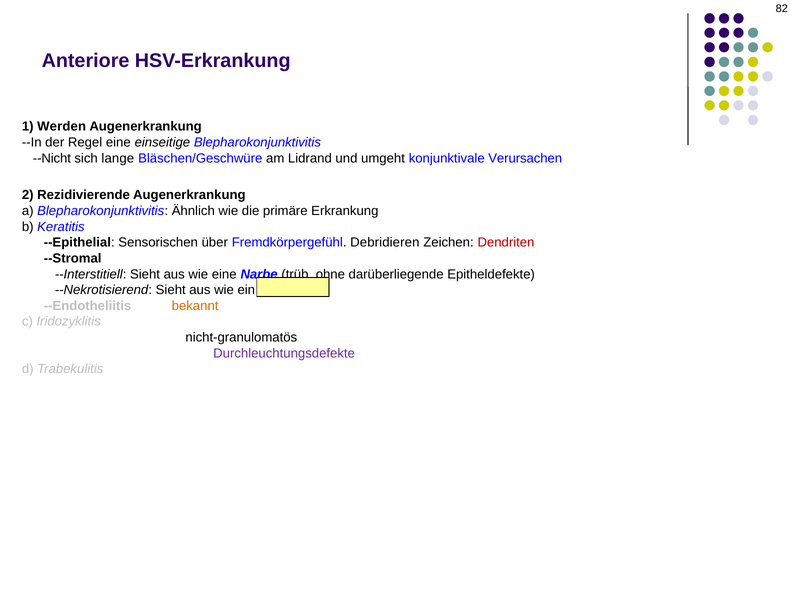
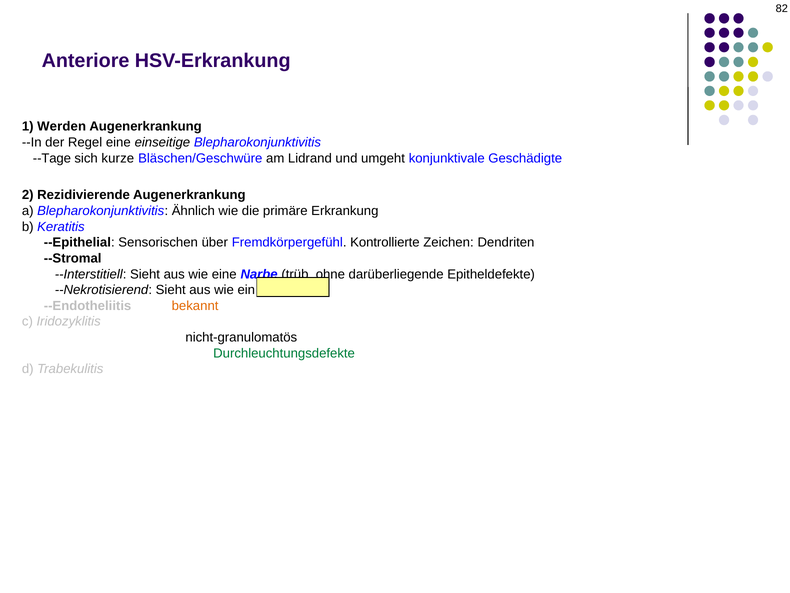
--Nicht: --Nicht -> --Tage
lange: lange -> kurze
Verursachen: Verursachen -> Geschädigte
Debridieren: Debridieren -> Kontrollierte
Dendriten colour: red -> black
Durchleuchtungsdefekte colour: purple -> green
